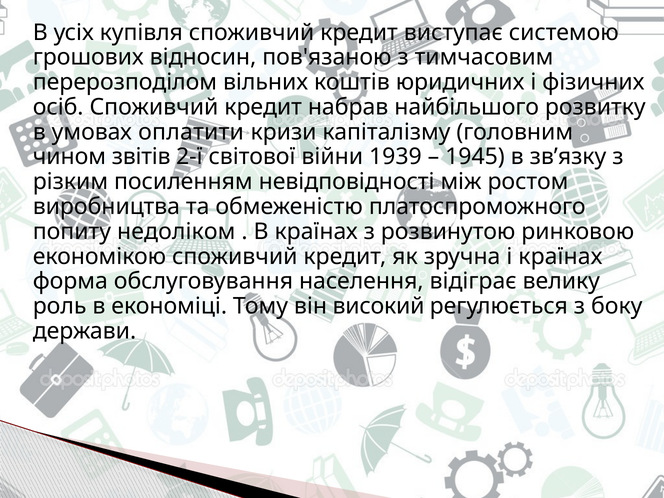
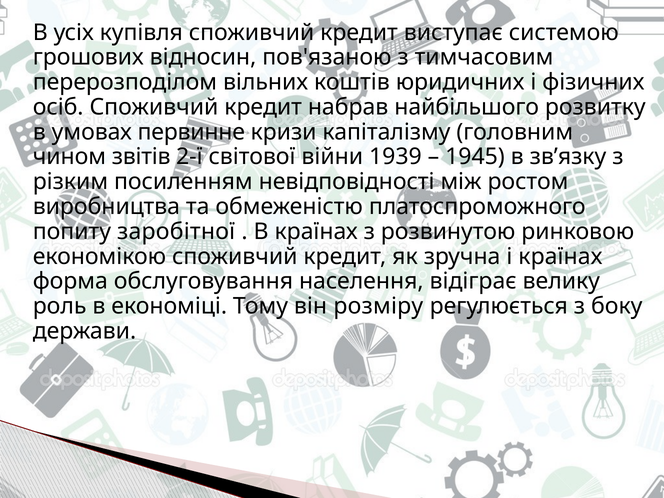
оплатити: оплатити -> первинне
недоліком: недоліком -> заробітної
високий: високий -> розміру
